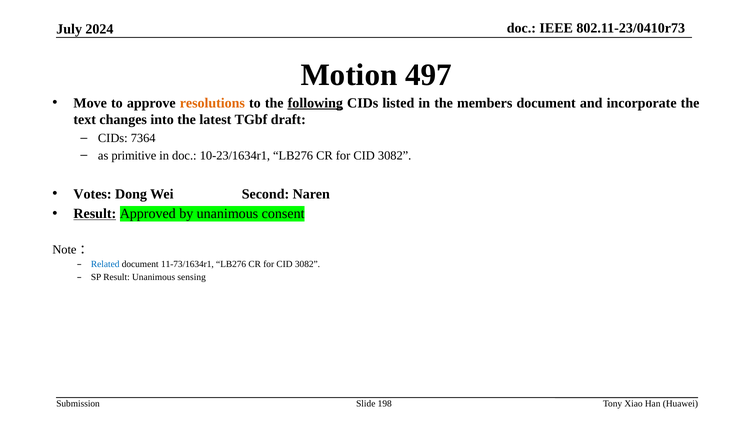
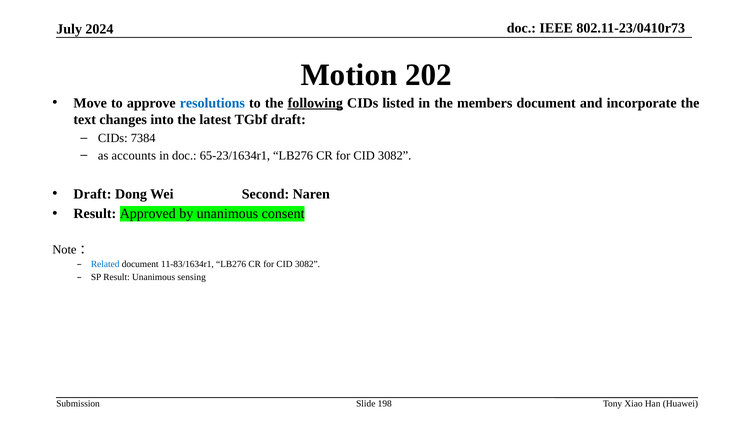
497: 497 -> 202
resolutions colour: orange -> blue
7364: 7364 -> 7384
primitive: primitive -> accounts
10-23/1634r1: 10-23/1634r1 -> 65-23/1634r1
Votes at (93, 194): Votes -> Draft
Result at (95, 214) underline: present -> none
11-73/1634r1: 11-73/1634r1 -> 11-83/1634r1
